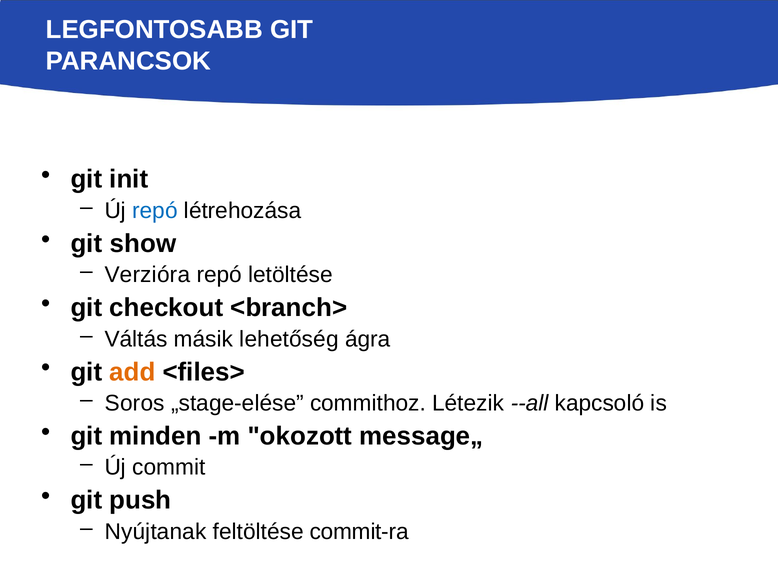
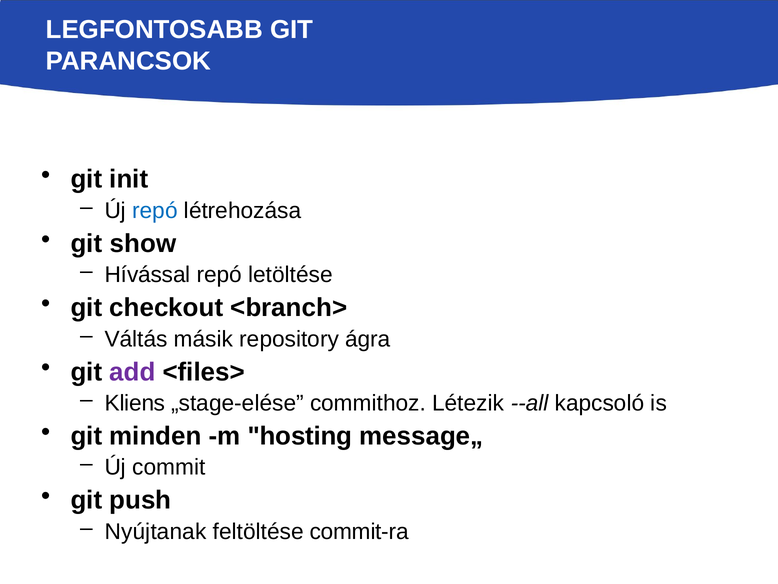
Verzióra: Verzióra -> Hívással
lehetőség: lehetőség -> repository
add colour: orange -> purple
Soros: Soros -> Kliens
okozott: okozott -> hosting
